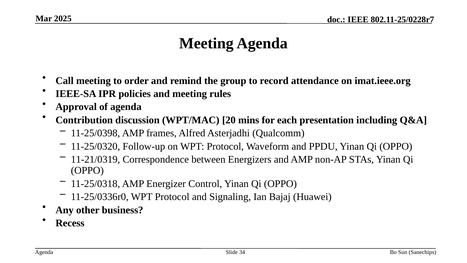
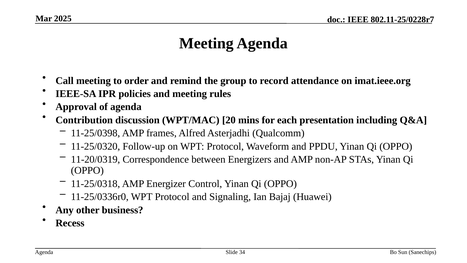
11-21/0319: 11-21/0319 -> 11-20/0319
